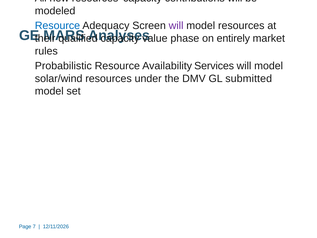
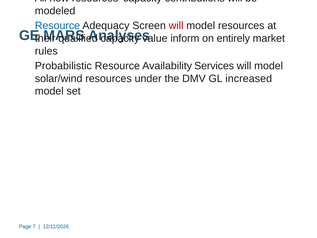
will at (176, 26) colour: purple -> red
phase: phase -> inform
submitted: submitted -> increased
